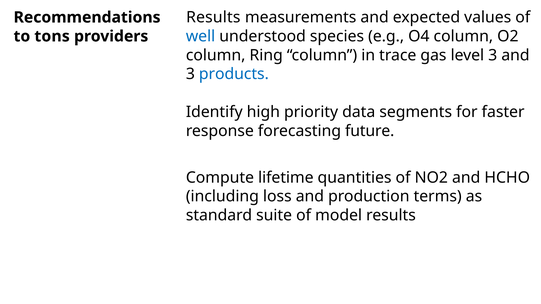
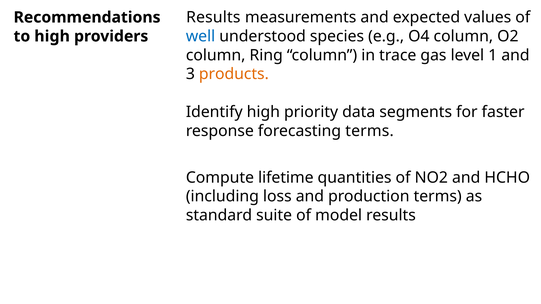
to tons: tons -> high
level 3: 3 -> 1
products colour: blue -> orange
forecasting future: future -> terms
